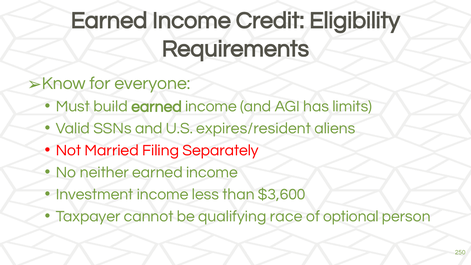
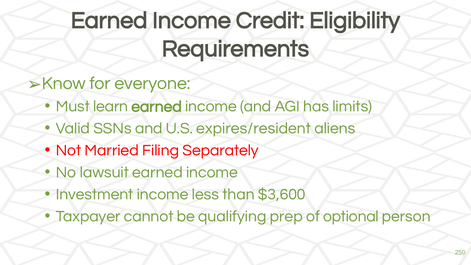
build: build -> learn
neither: neither -> lawsuit
race: race -> prep
